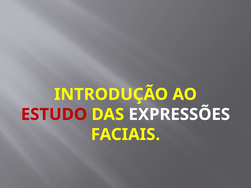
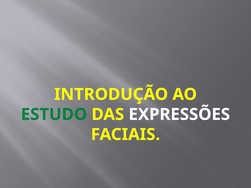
ESTUDO colour: red -> green
